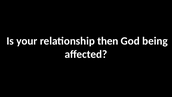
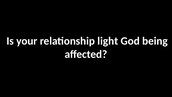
then: then -> light
